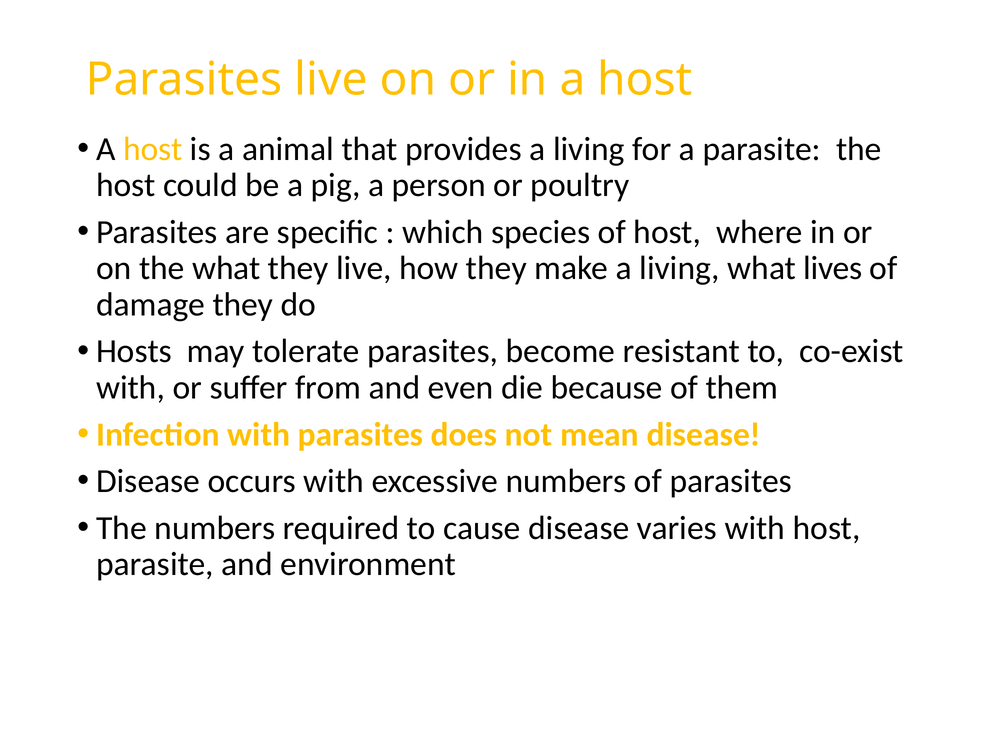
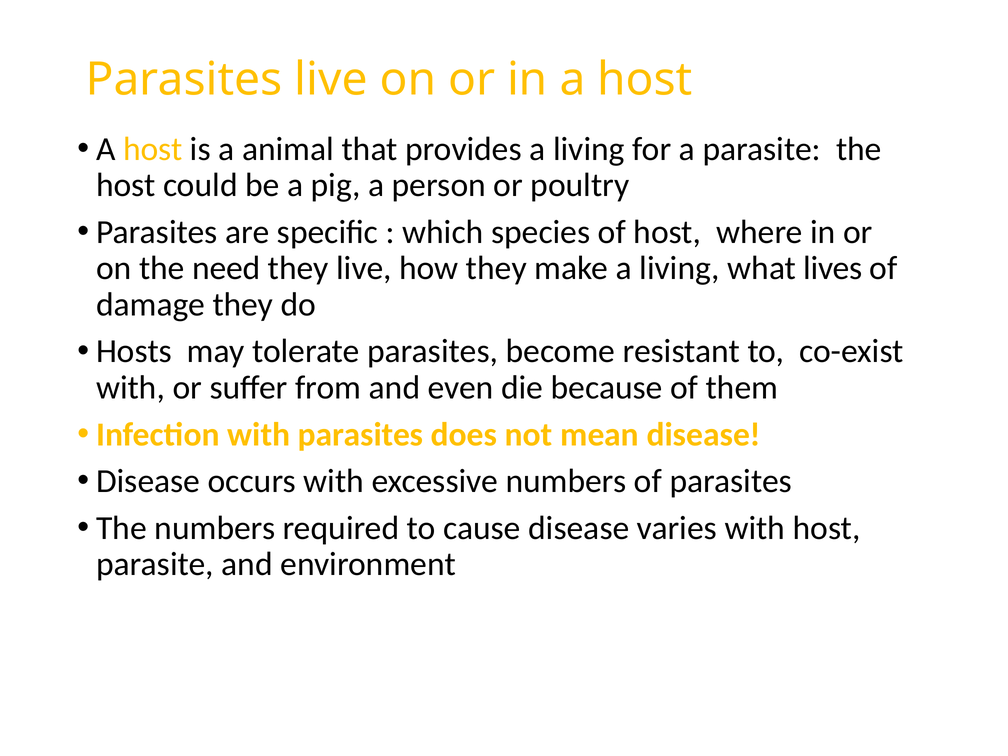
the what: what -> need
